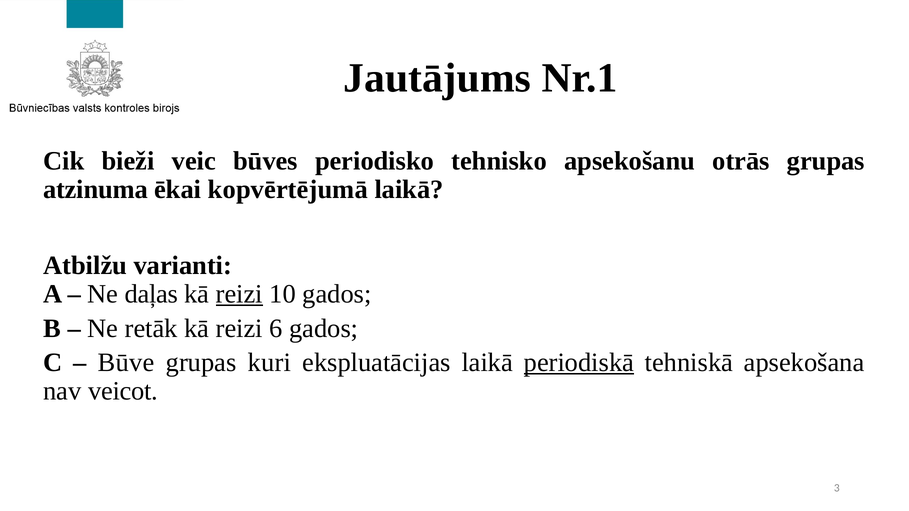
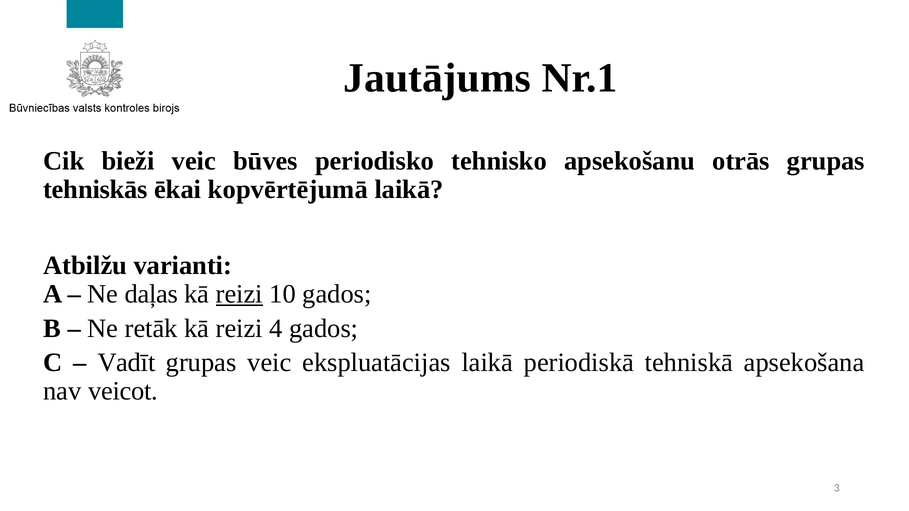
atzinuma: atzinuma -> tehniskās
6: 6 -> 4
Būve: Būve -> Vadīt
grupas kuri: kuri -> veic
periodiskā underline: present -> none
